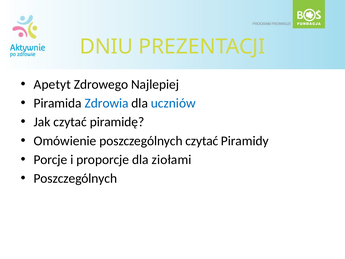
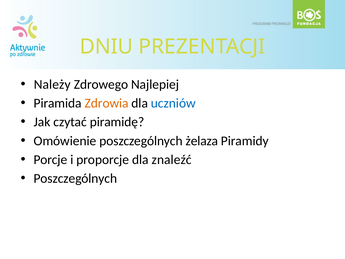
Apetyt: Apetyt -> Należy
Zdrowia colour: blue -> orange
poszczególnych czytać: czytać -> żelaza
ziołami: ziołami -> znaleźć
